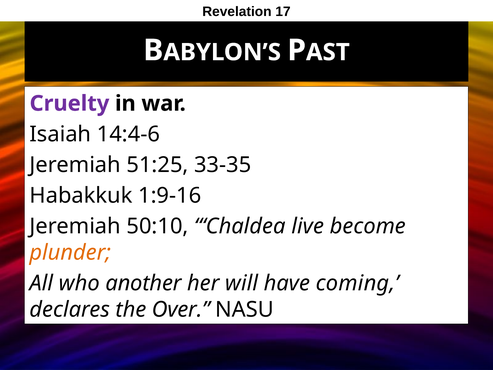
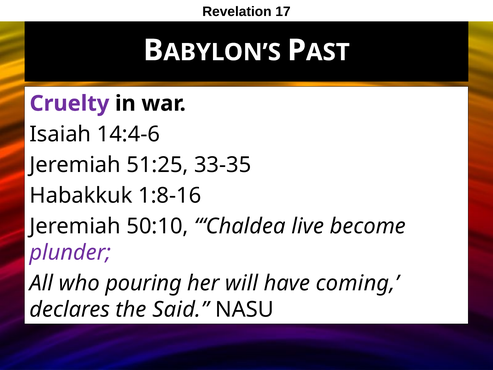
1:9-16: 1:9-16 -> 1:8-16
plunder colour: orange -> purple
another: another -> pouring
Over: Over -> Said
